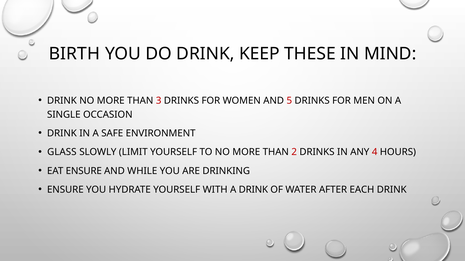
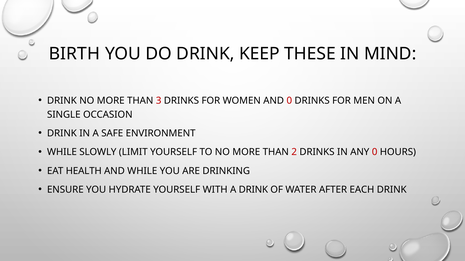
AND 5: 5 -> 0
GLASS at (62, 152): GLASS -> WHILE
ANY 4: 4 -> 0
EAT ENSURE: ENSURE -> HEALTH
